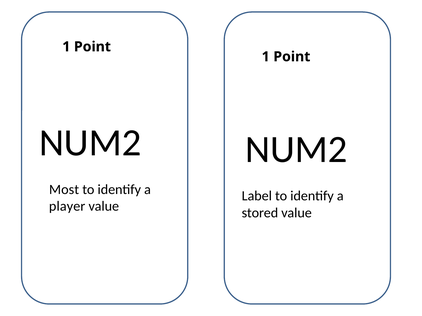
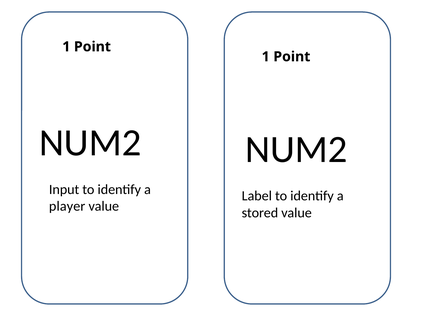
Most: Most -> Input
